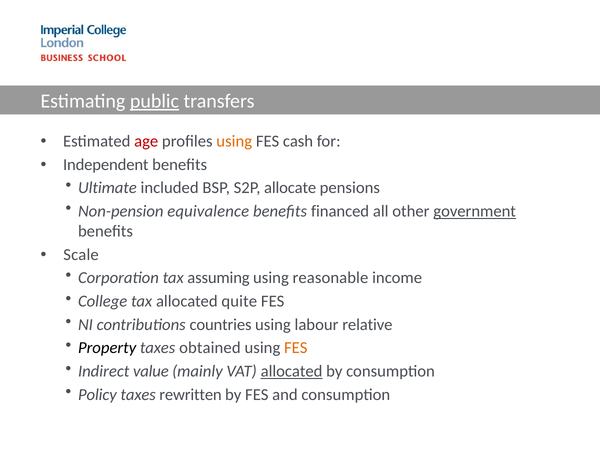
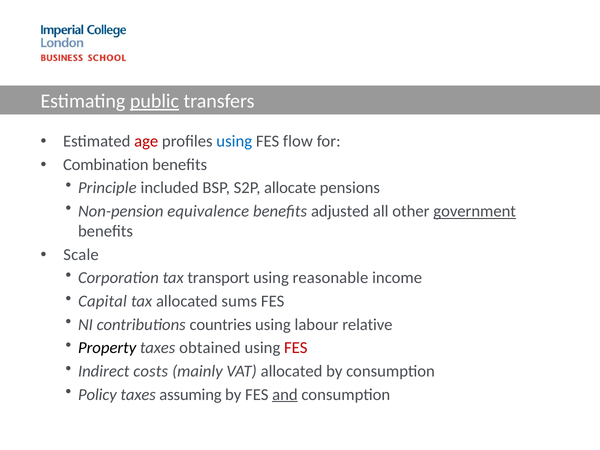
using at (234, 141) colour: orange -> blue
cash: cash -> flow
Independent: Independent -> Combination
Ultimate: Ultimate -> Principle
financed: financed -> adjusted
assuming: assuming -> transport
College: College -> Capital
quite: quite -> sums
FES at (296, 348) colour: orange -> red
value: value -> costs
allocated at (292, 371) underline: present -> none
rewritten: rewritten -> assuming
and underline: none -> present
